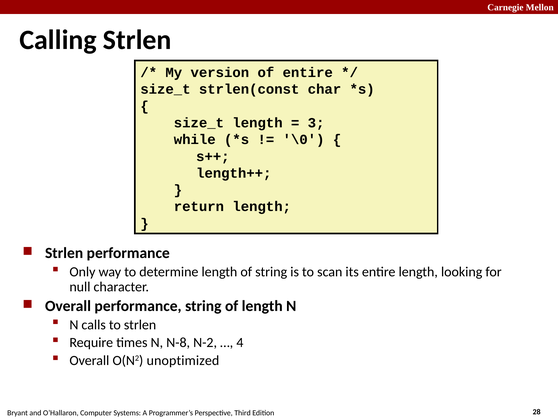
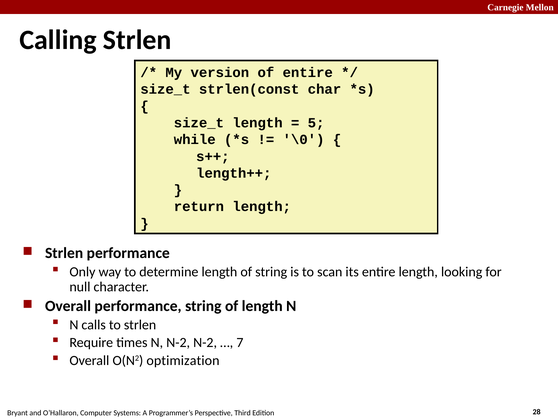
3: 3 -> 5
N N-8: N-8 -> N-2
4: 4 -> 7
unoptimized: unoptimized -> optimization
